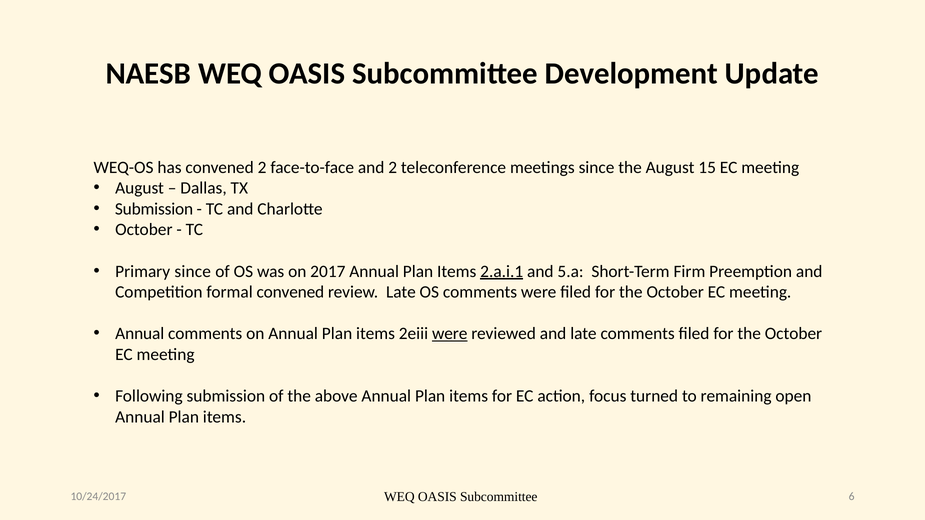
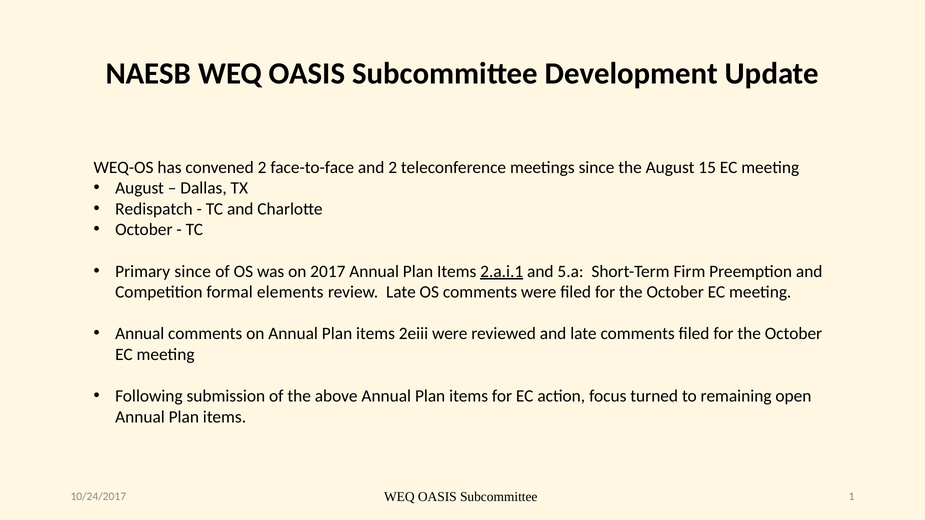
Submission at (154, 209): Submission -> Redispatch
formal convened: convened -> elements
were at (450, 334) underline: present -> none
6: 6 -> 1
